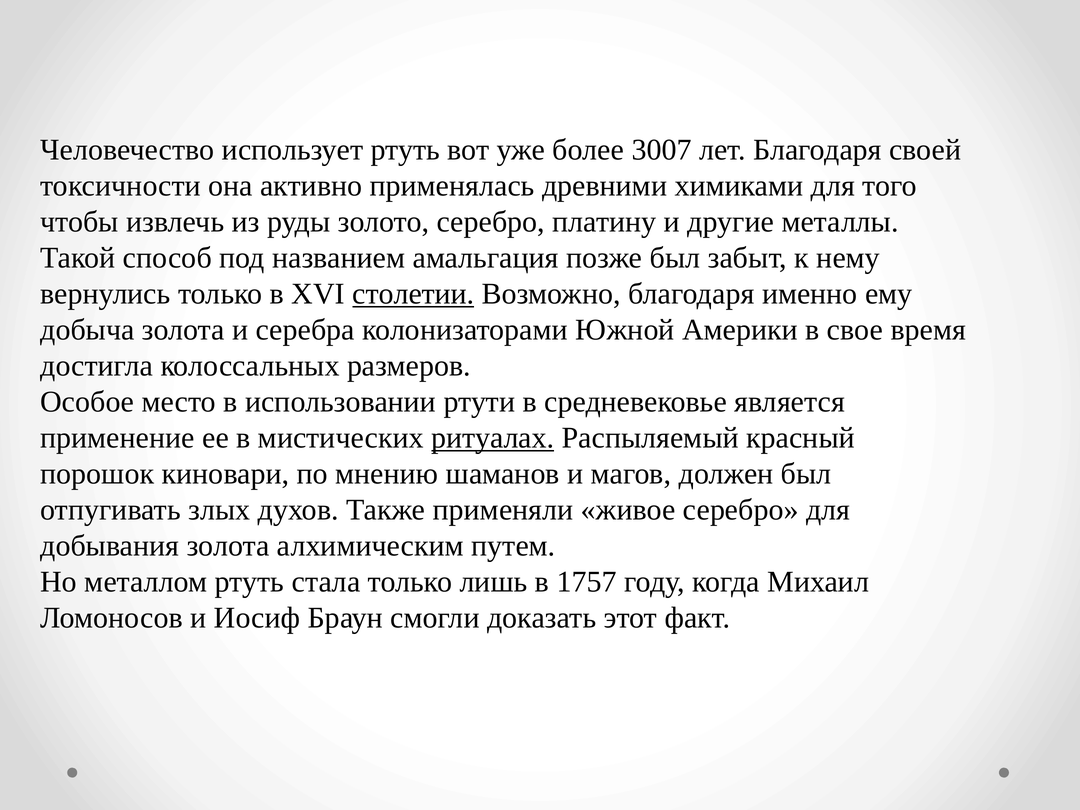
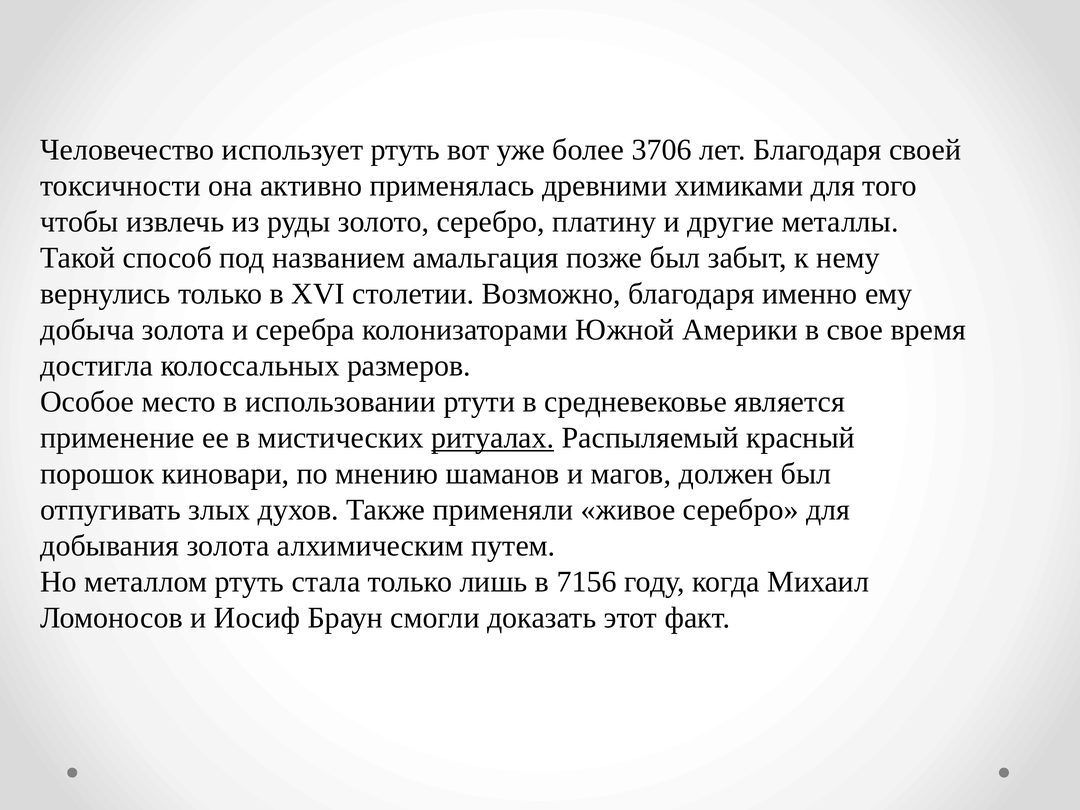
3007: 3007 -> 3706
столетии underline: present -> none
1757: 1757 -> 7156
